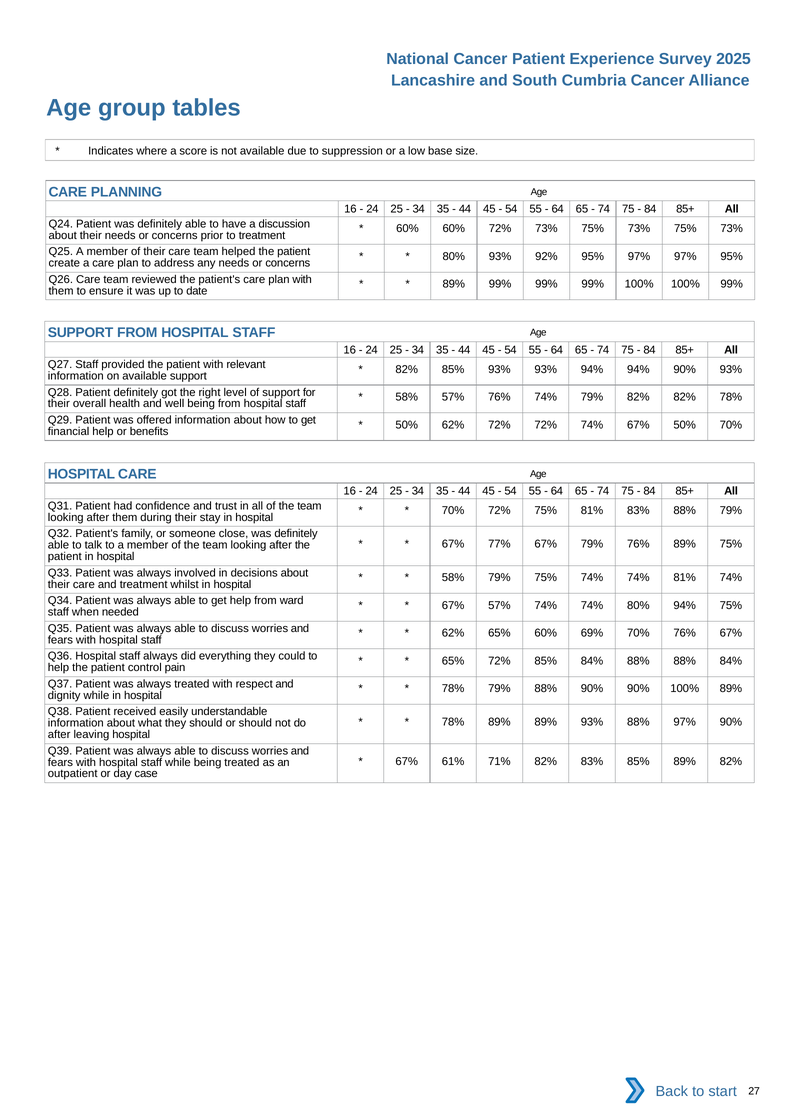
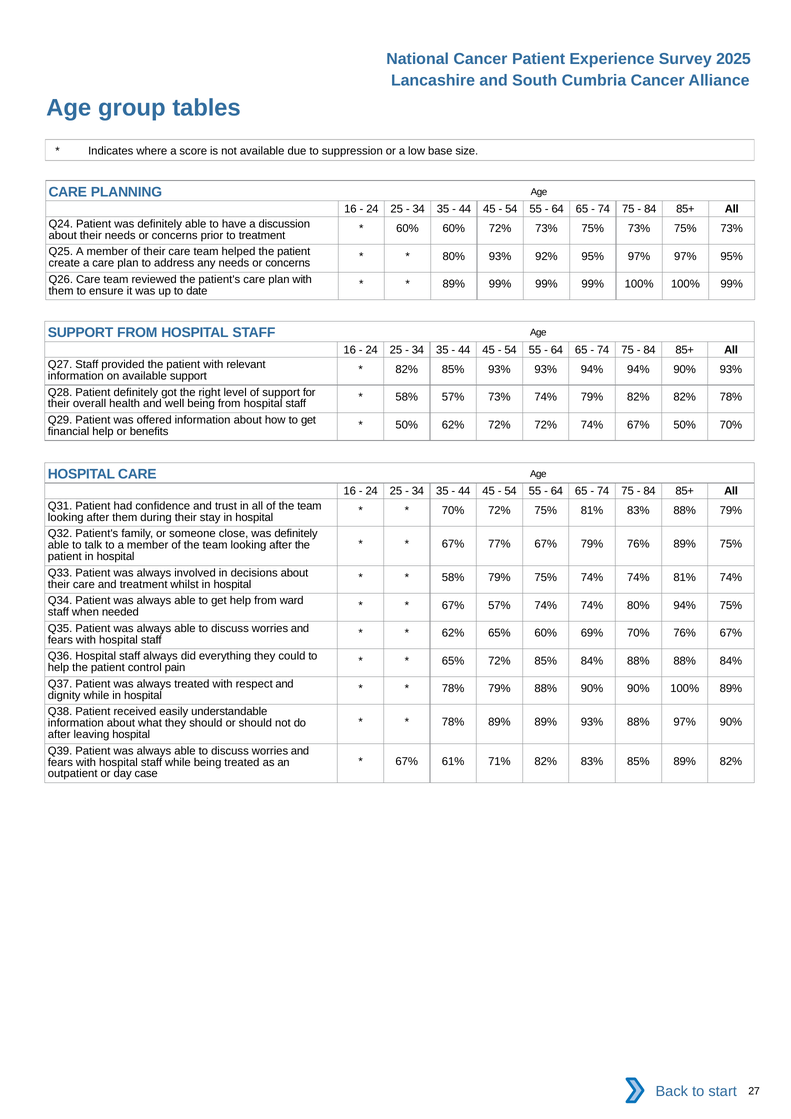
57% 76%: 76% -> 73%
